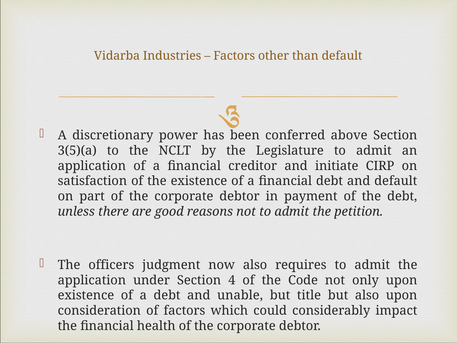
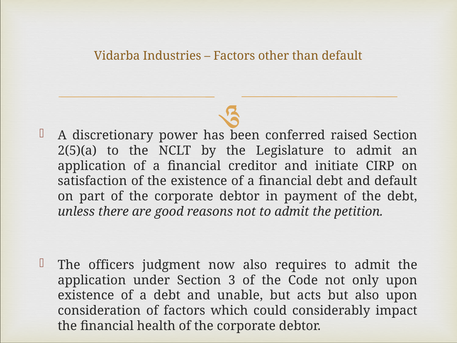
above: above -> raised
3(5)(a: 3(5)(a -> 2(5)(a
4: 4 -> 3
title: title -> acts
